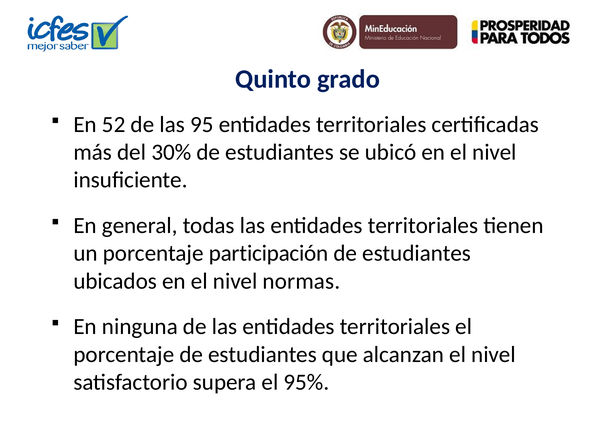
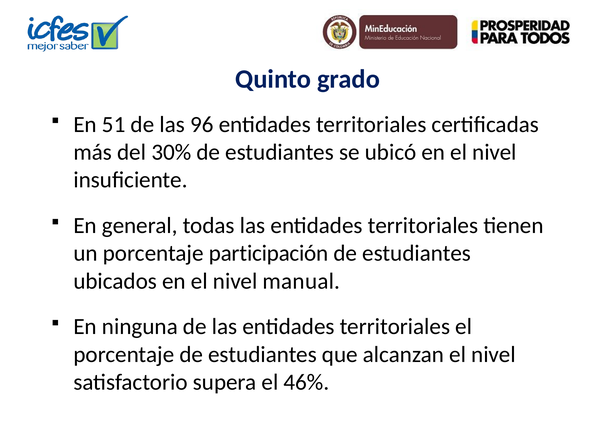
52: 52 -> 51
95: 95 -> 96
normas: normas -> manual
95%: 95% -> 46%
